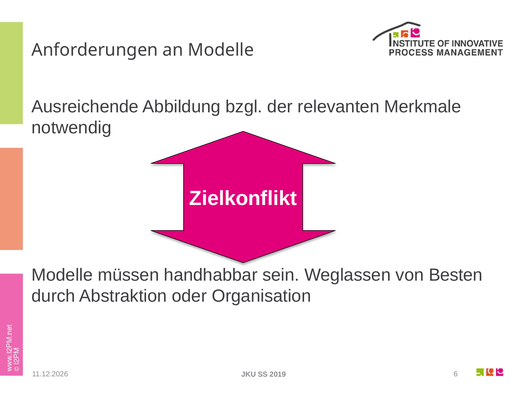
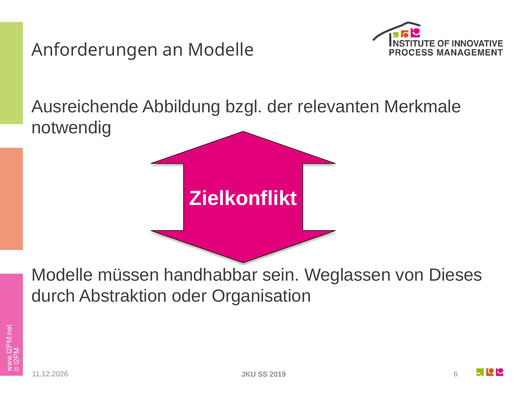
Besten: Besten -> Dieses
